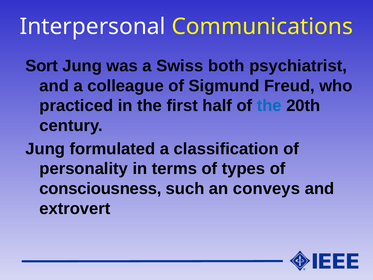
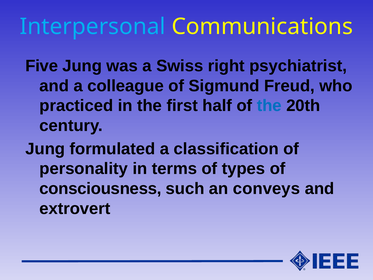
Interpersonal colour: white -> light blue
Sort: Sort -> Five
both: both -> right
